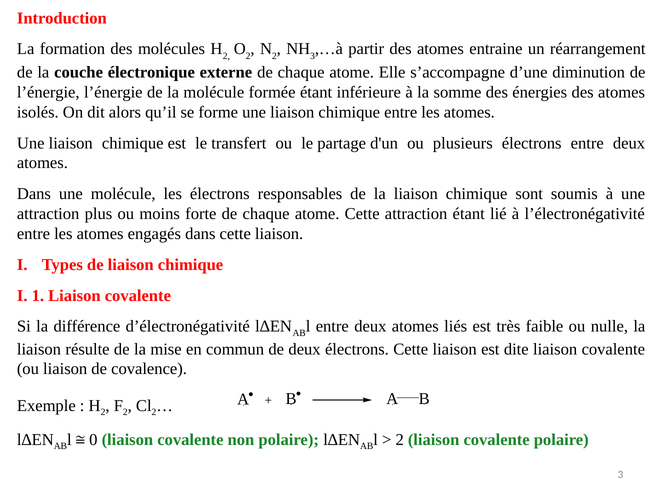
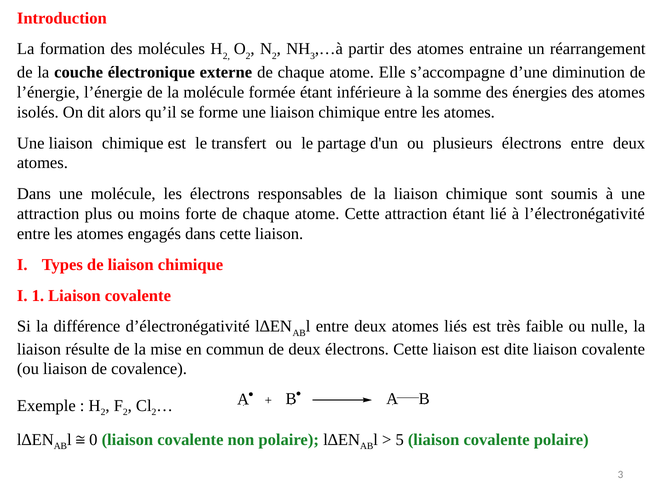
2 at (400, 440): 2 -> 5
